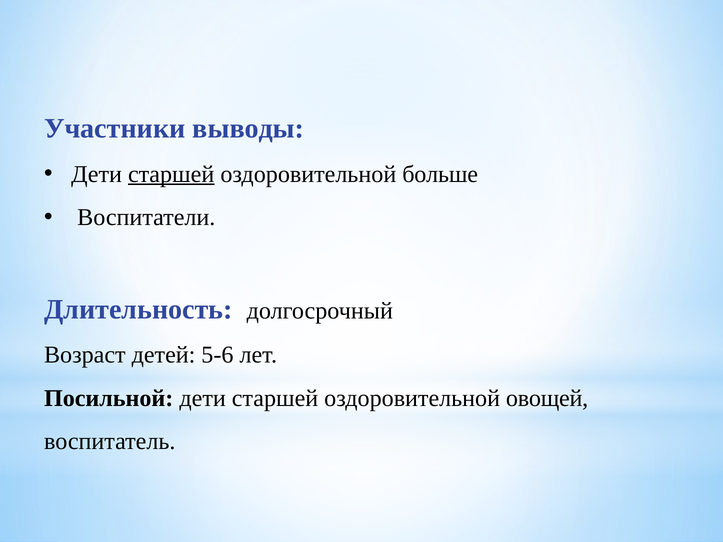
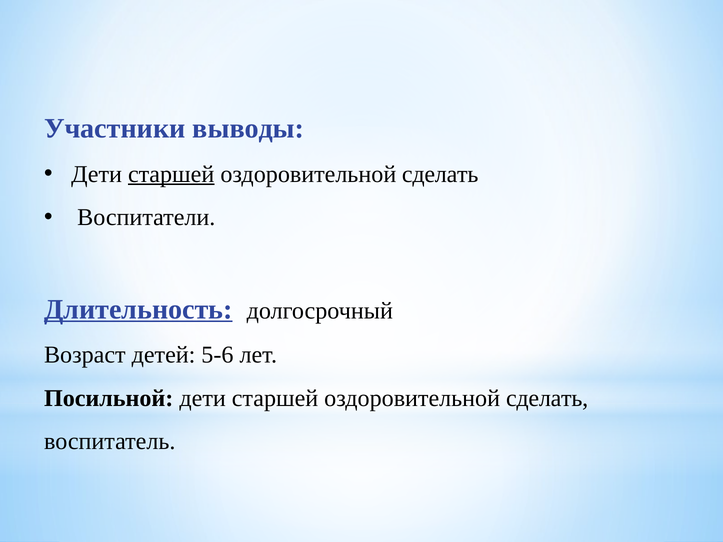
больше at (440, 174): больше -> сделать
Длительность underline: none -> present
овощей at (547, 398): овощей -> сделать
